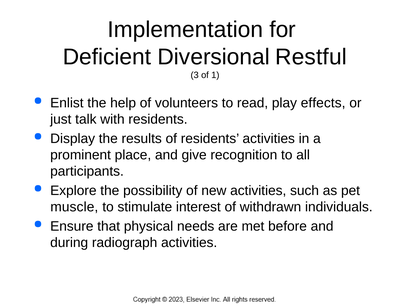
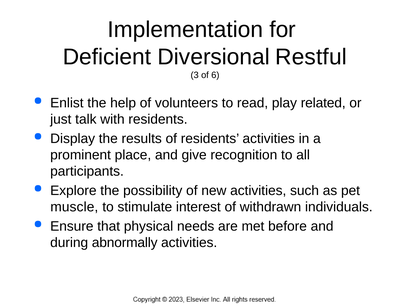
1: 1 -> 6
effects: effects -> related
radiograph: radiograph -> abnormally
